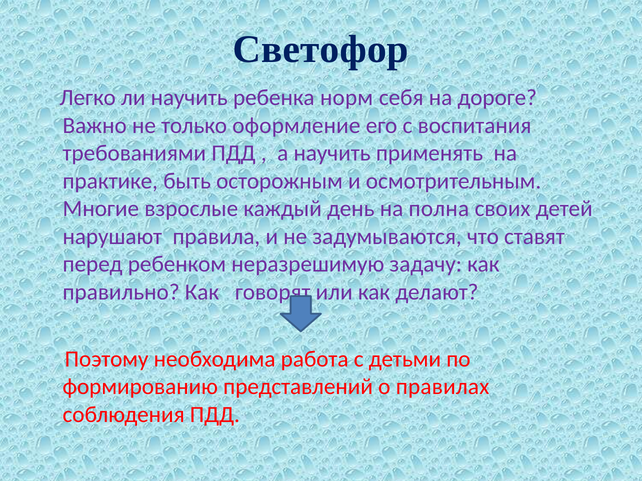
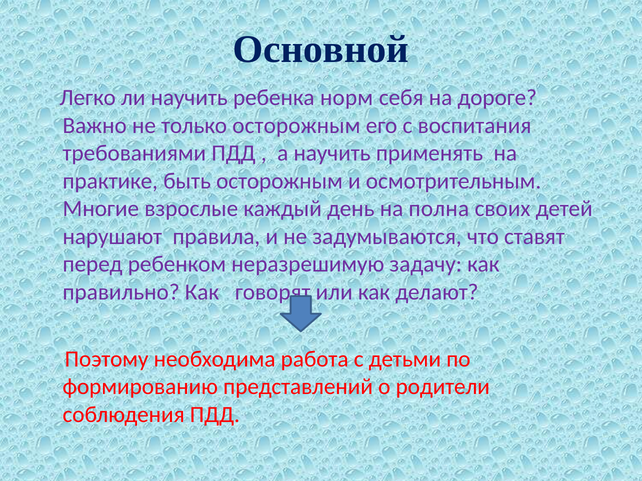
Светофор: Светофор -> Основной
только оформление: оформление -> осторожным
правилах: правилах -> родители
